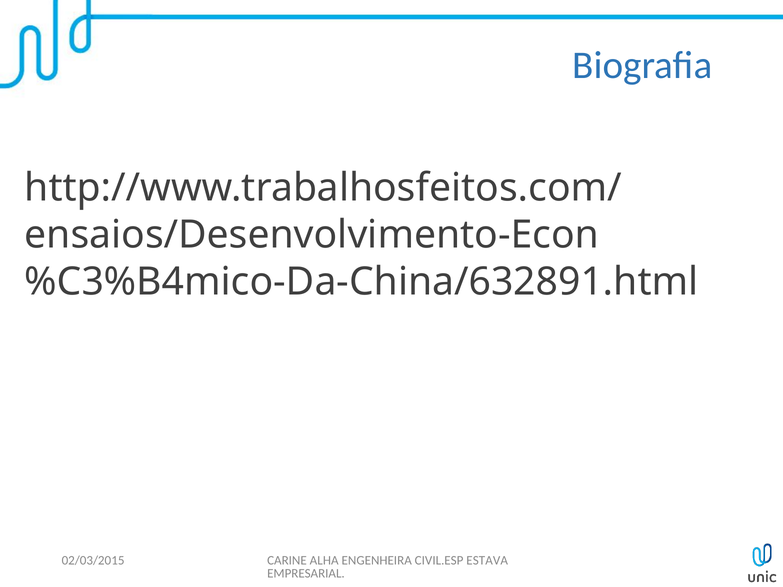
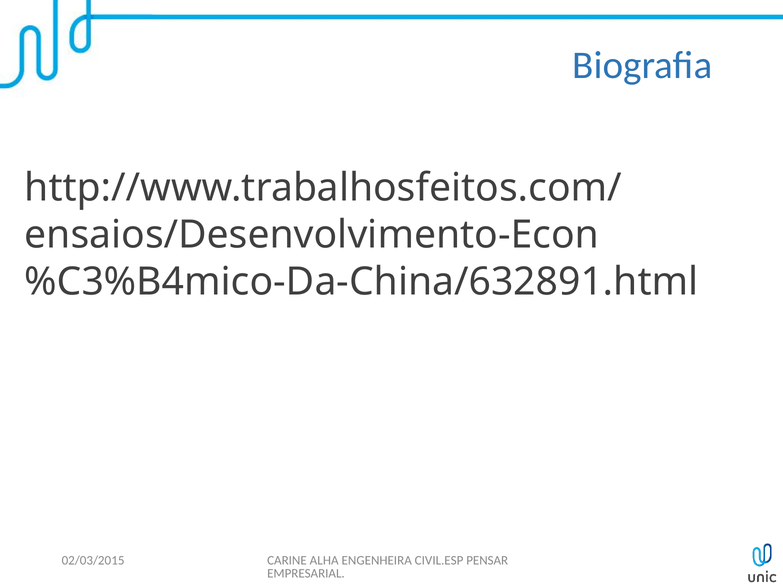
ESTAVA: ESTAVA -> PENSAR
